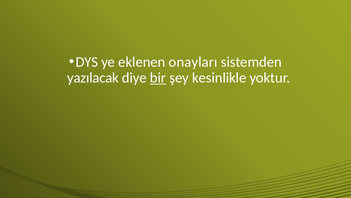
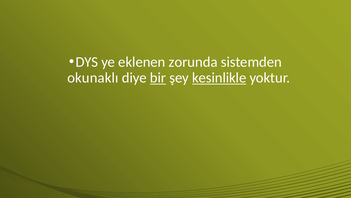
onayları: onayları -> zorunda
yazılacak: yazılacak -> okunaklı
kesinlikle underline: none -> present
